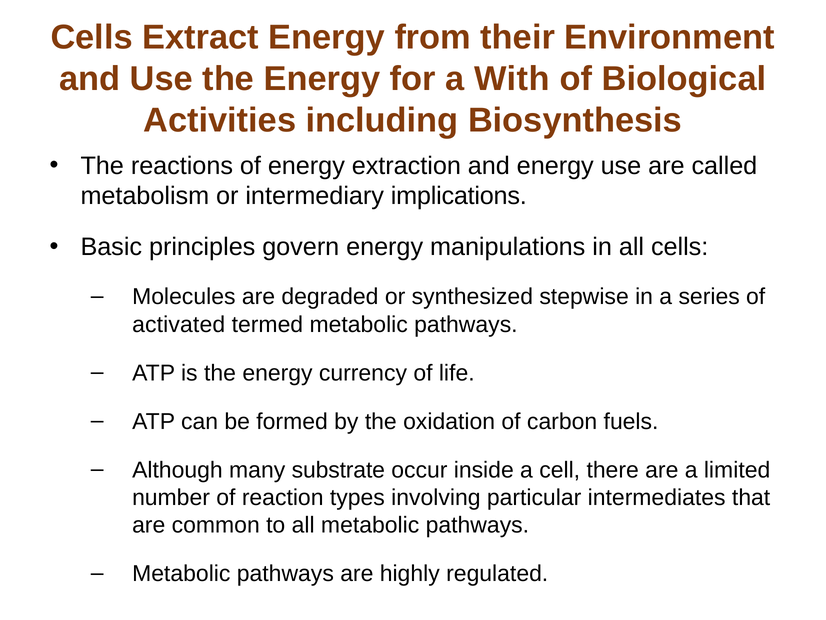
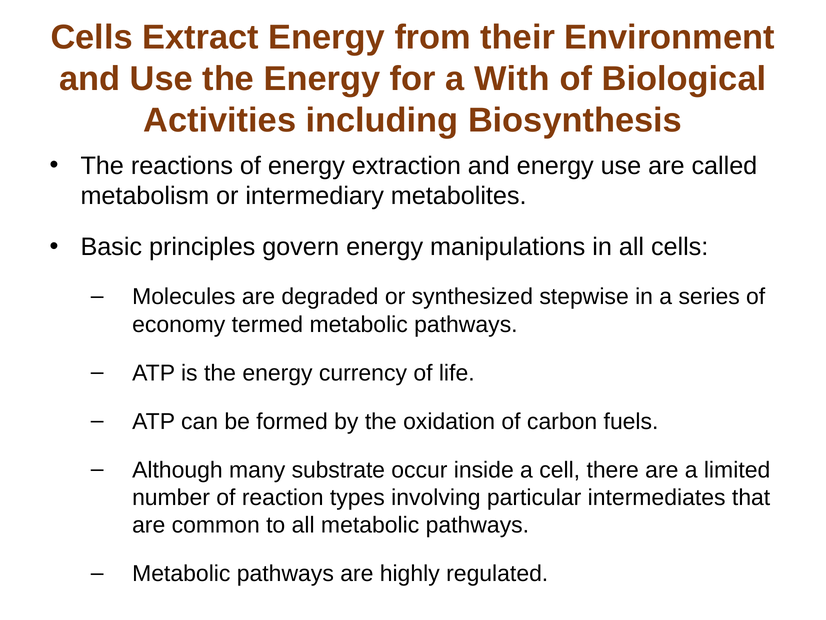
implications: implications -> metabolites
activated: activated -> economy
